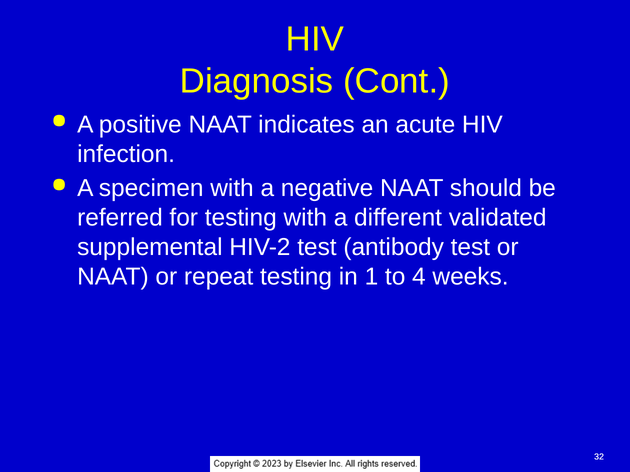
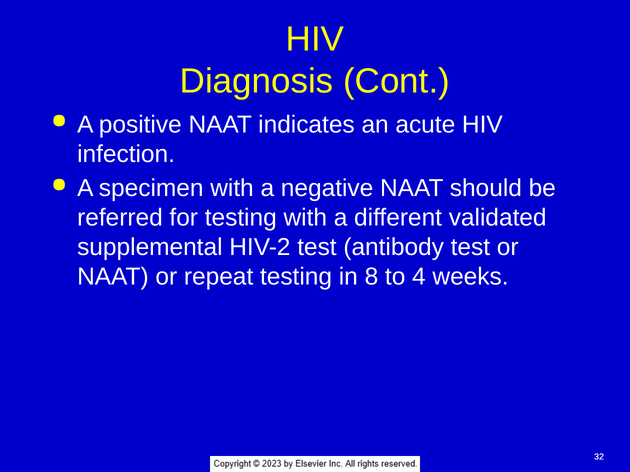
1: 1 -> 8
